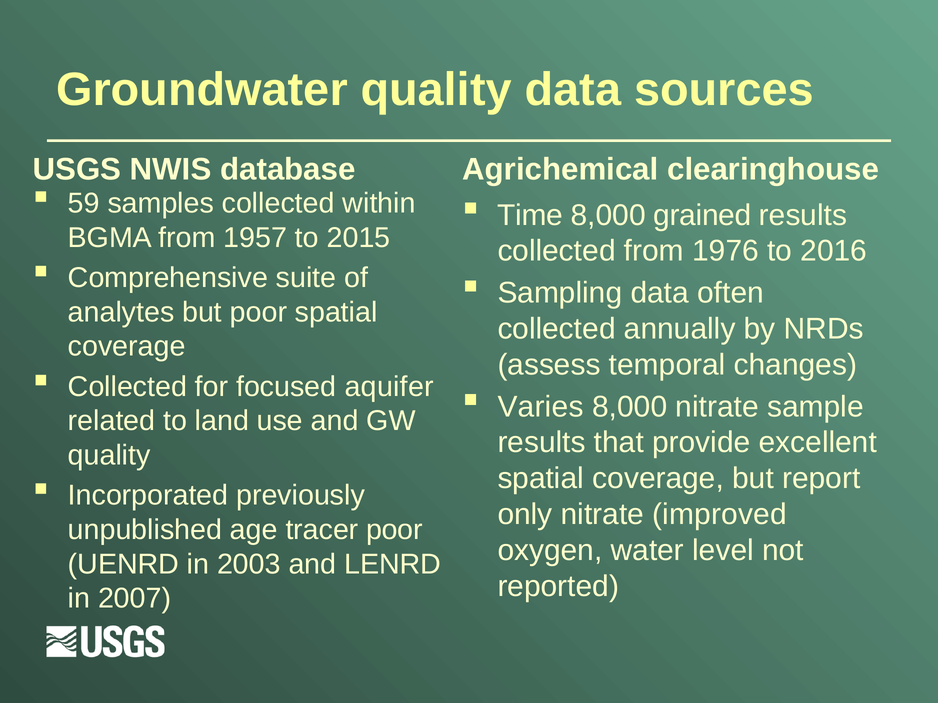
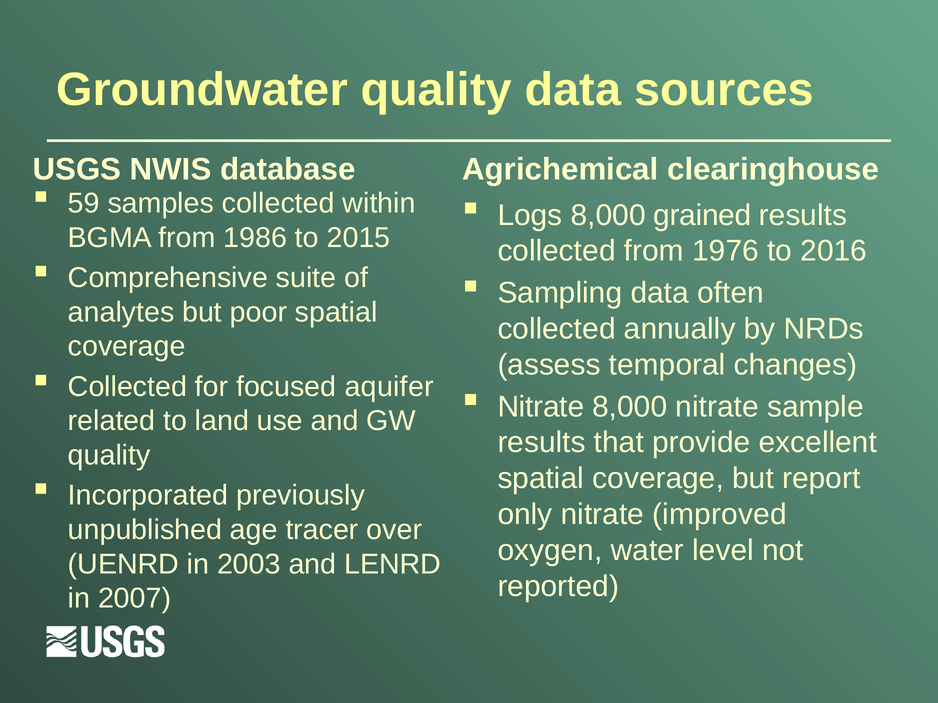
Time: Time -> Logs
1957: 1957 -> 1986
Varies at (541, 407): Varies -> Nitrate
tracer poor: poor -> over
